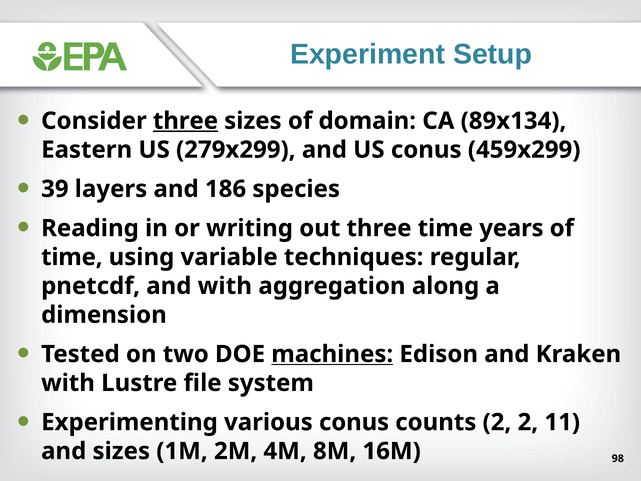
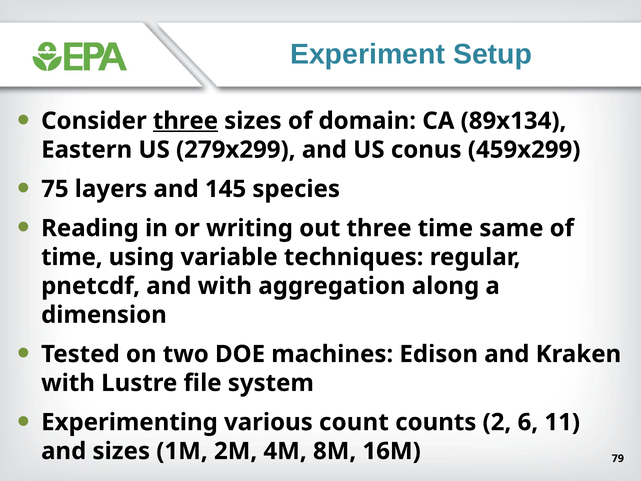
39: 39 -> 75
186: 186 -> 145
years: years -> same
machines underline: present -> none
various conus: conus -> count
2 2: 2 -> 6
98: 98 -> 79
